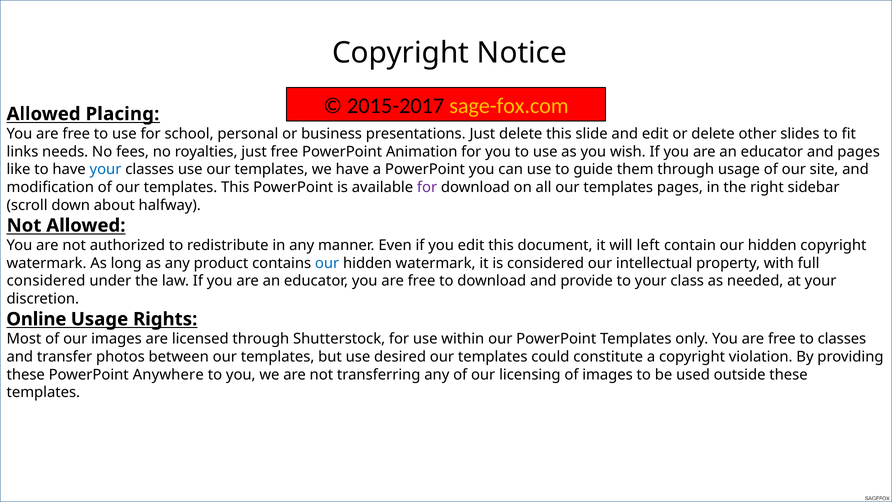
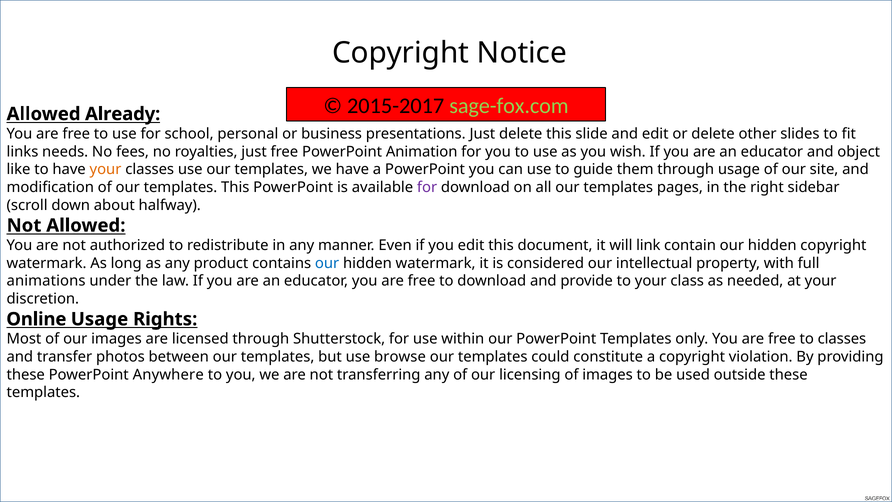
sage-fox.com colour: yellow -> light green
Placing: Placing -> Already
and pages: pages -> object
your at (106, 169) colour: blue -> orange
left: left -> link
considered at (46, 281): considered -> animations
desired: desired -> browse
